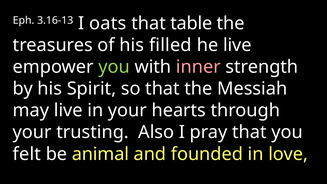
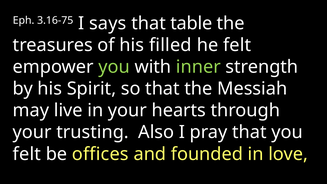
3.16-13: 3.16-13 -> 3.16-75
oats: oats -> says
he live: live -> felt
inner colour: pink -> light green
animal: animal -> offices
